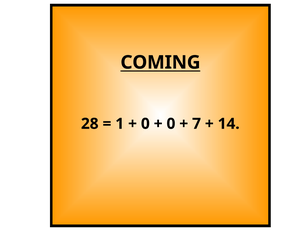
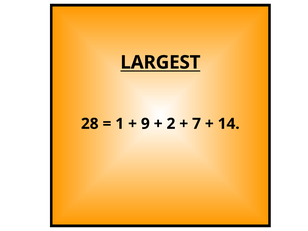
COMING: COMING -> LARGEST
0 at (145, 124): 0 -> 9
0 at (171, 124): 0 -> 2
